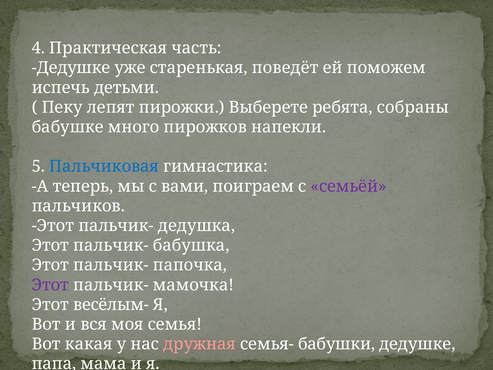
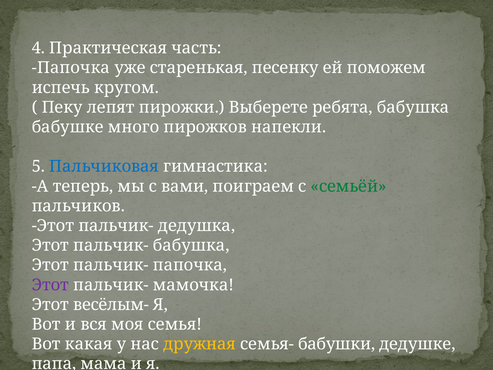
Дедушке at (71, 68): Дедушке -> Папочка
поведёт: поведёт -> песенку
детьми: детьми -> кругом
ребята собраны: собраны -> бабушка
семьёй colour: purple -> green
дружная colour: pink -> yellow
